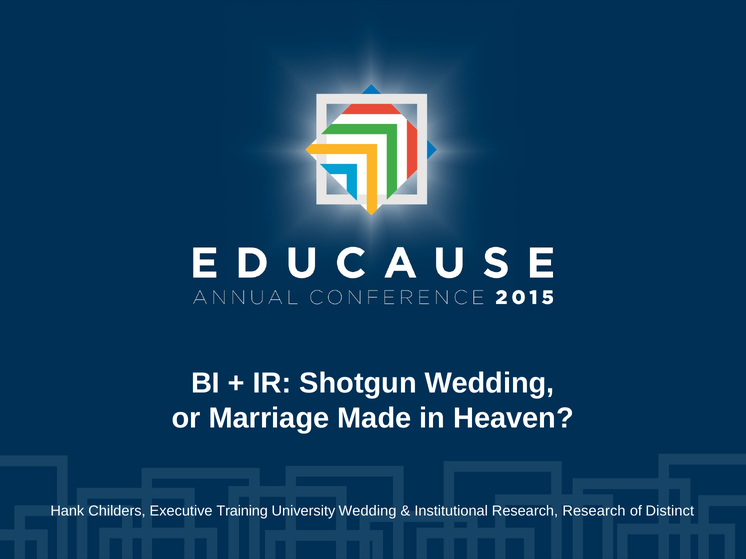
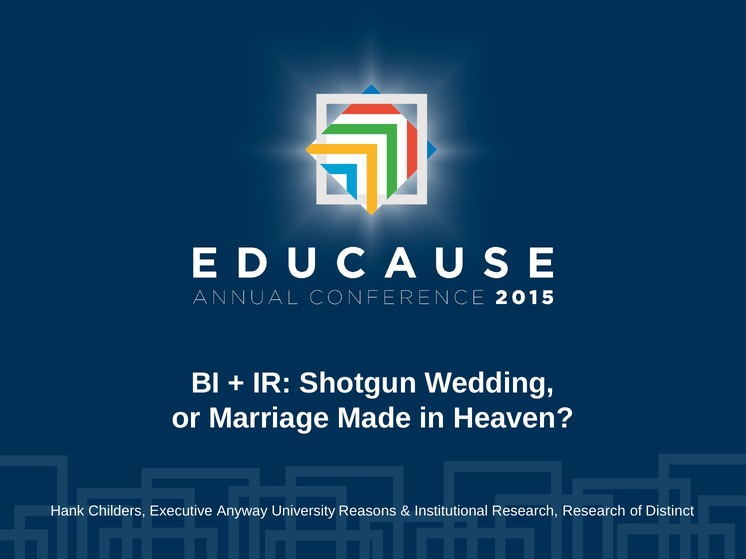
Training: Training -> Anyway
University Wedding: Wedding -> Reasons
